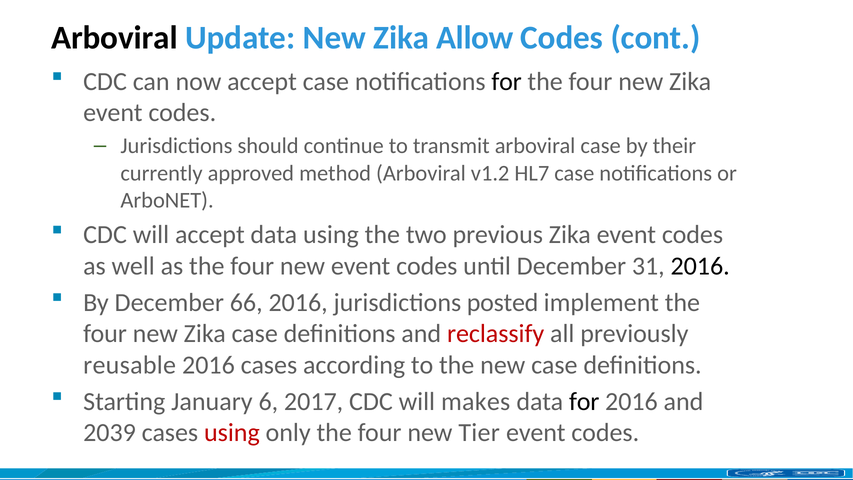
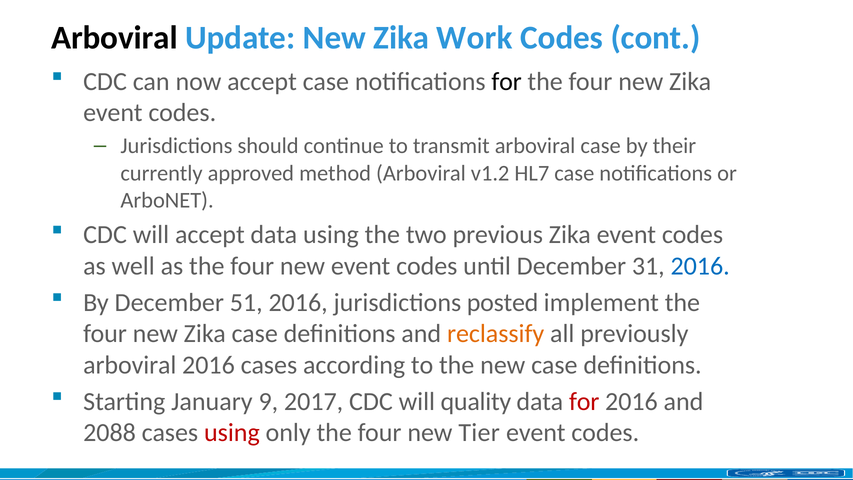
Allow: Allow -> Work
2016 at (700, 266) colour: black -> blue
66: 66 -> 51
reclassify colour: red -> orange
reusable at (130, 365): reusable -> arboviral
6: 6 -> 9
makes: makes -> quality
for at (584, 401) colour: black -> red
2039: 2039 -> 2088
